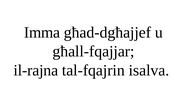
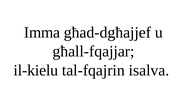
il-rajna: il-rajna -> il-kielu
